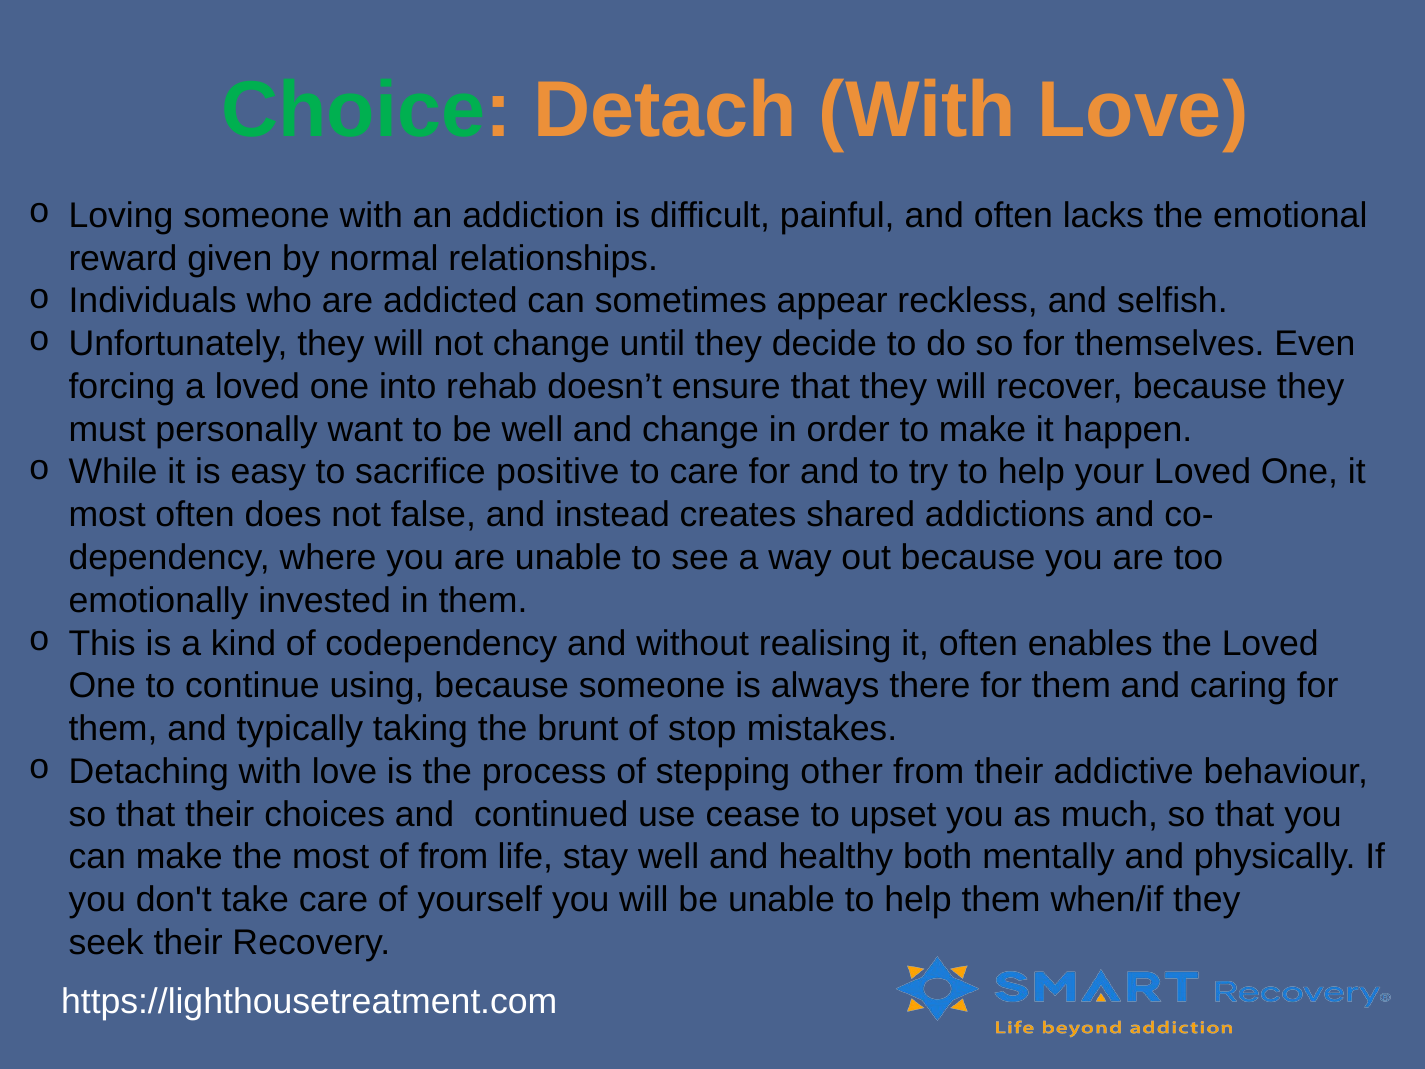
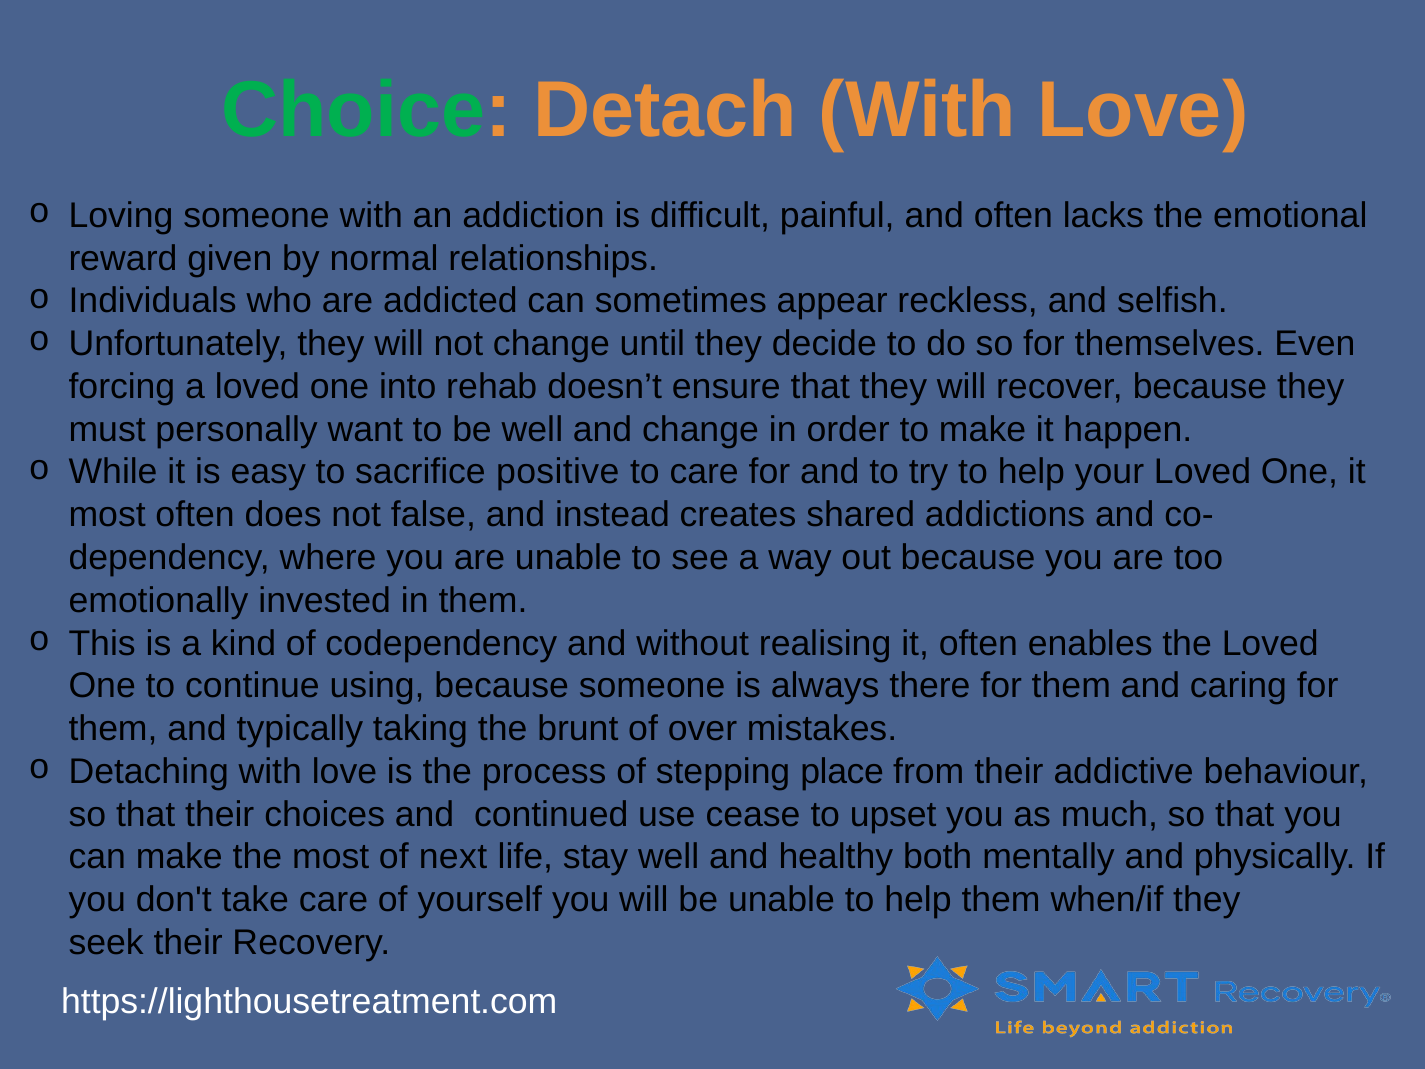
stop: stop -> over
other: other -> place
of from: from -> next
